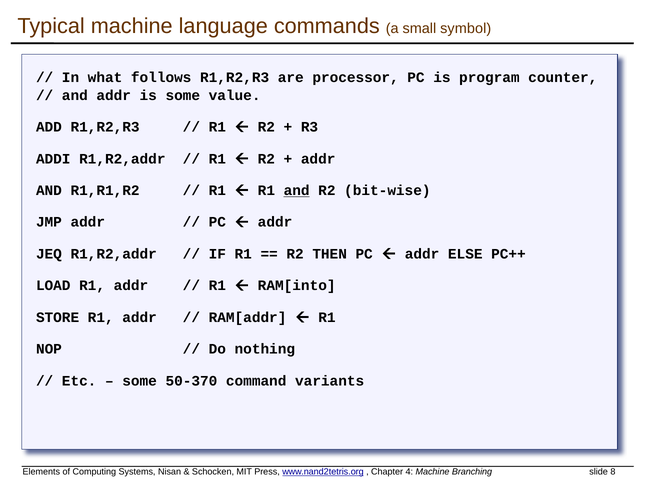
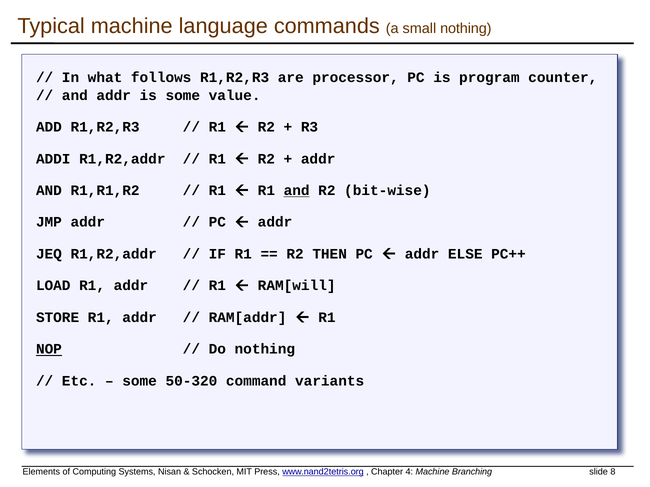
small symbol: symbol -> nothing
RAM[into: RAM[into -> RAM[will
NOP underline: none -> present
50-370: 50-370 -> 50-320
